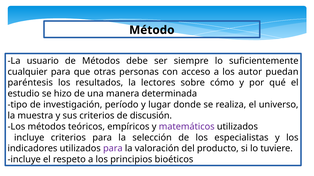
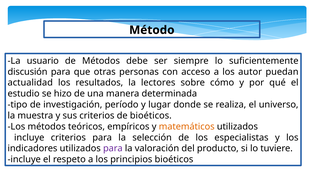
cualquier: cualquier -> discusión
paréntesis: paréntesis -> actualidad
de discusión: discusión -> bioéticos
matemáticos colour: purple -> orange
